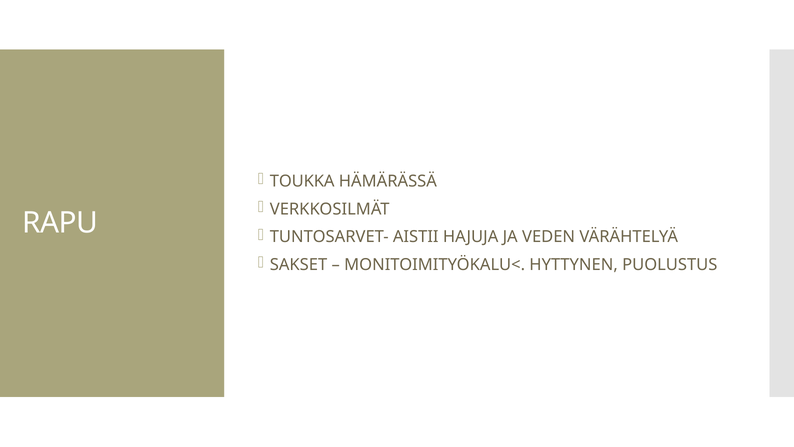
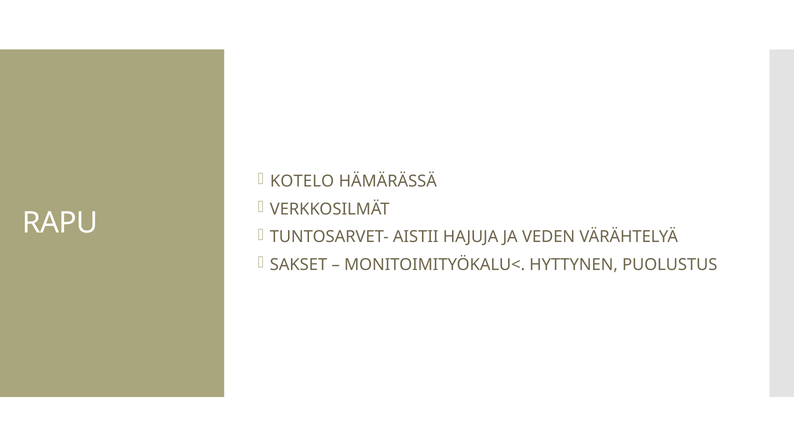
TOUKKA: TOUKKA -> KOTELO
